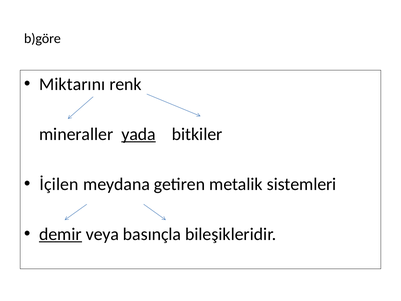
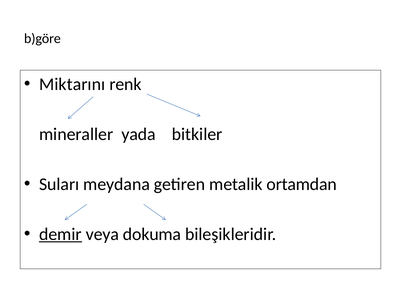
yada underline: present -> none
İçilen: İçilen -> Suları
sistemleri: sistemleri -> ortamdan
basınçla: basınçla -> dokuma
